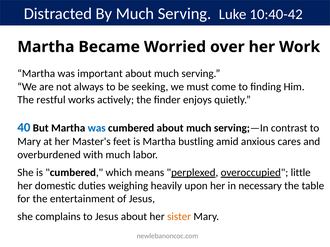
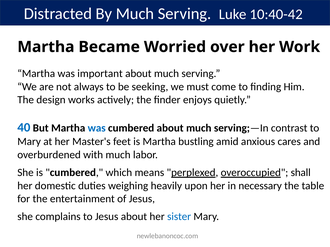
restful: restful -> design
little: little -> shall
sister colour: orange -> blue
